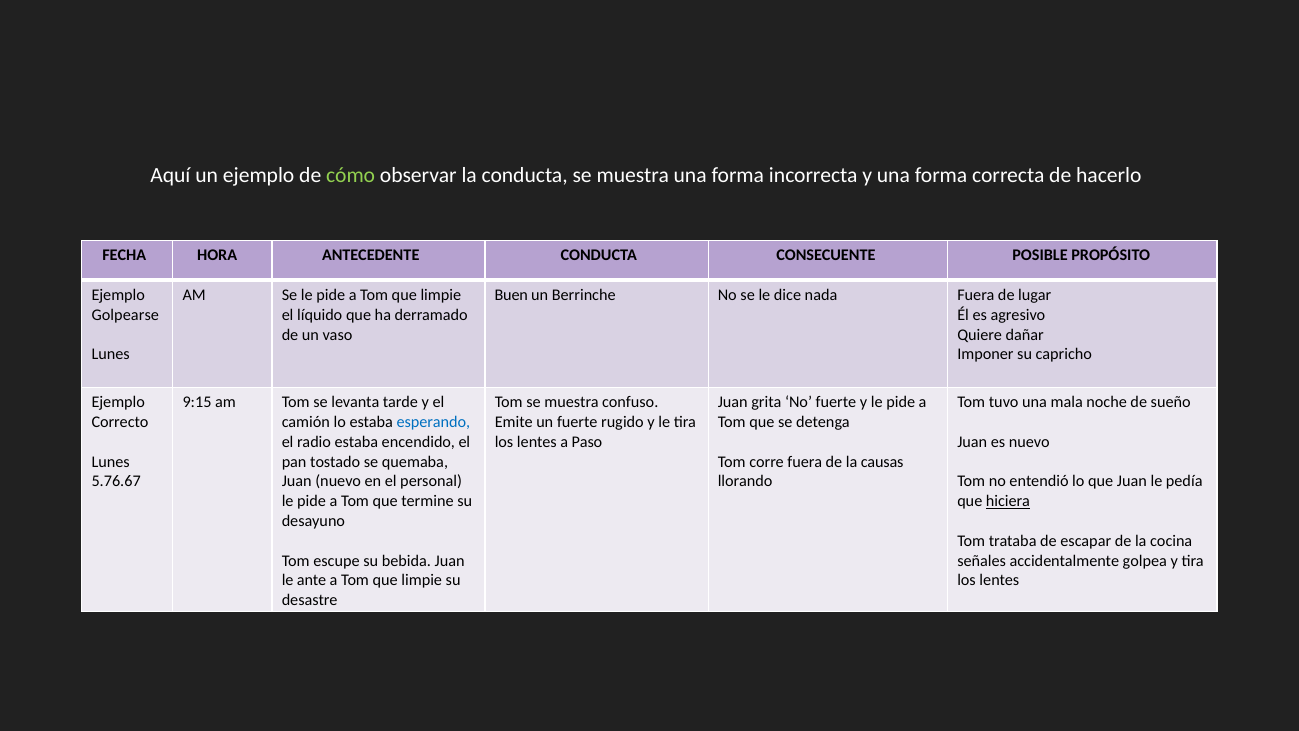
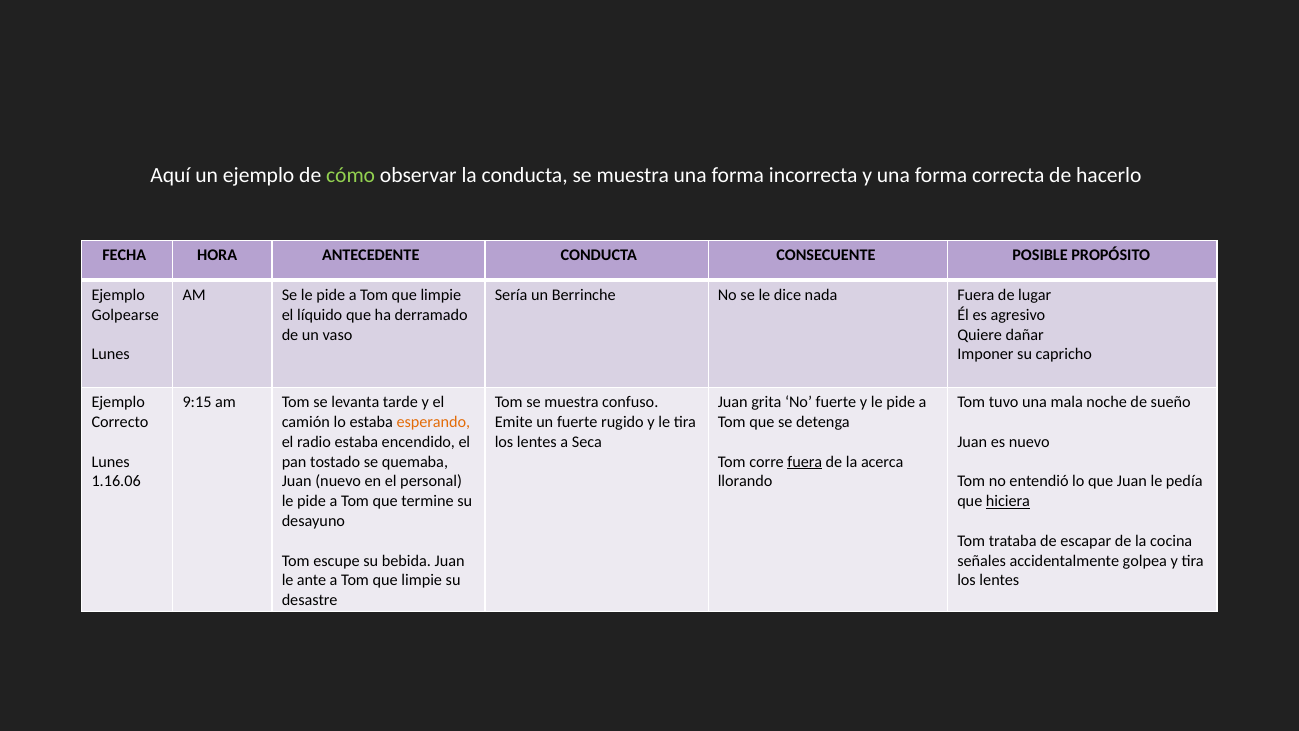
Buen: Buen -> Sería
esperando colour: blue -> orange
Paso: Paso -> Seca
fuera at (805, 462) underline: none -> present
causas: causas -> acerca
5.76.67: 5.76.67 -> 1.16.06
